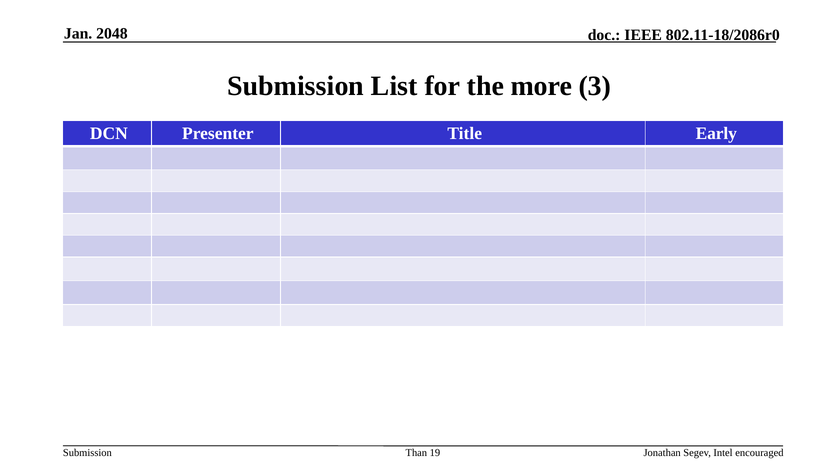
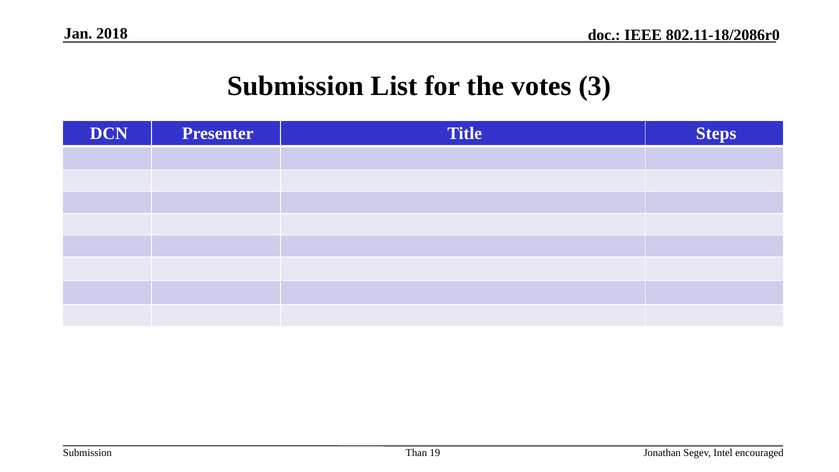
2048: 2048 -> 2018
more: more -> votes
Early: Early -> Steps
